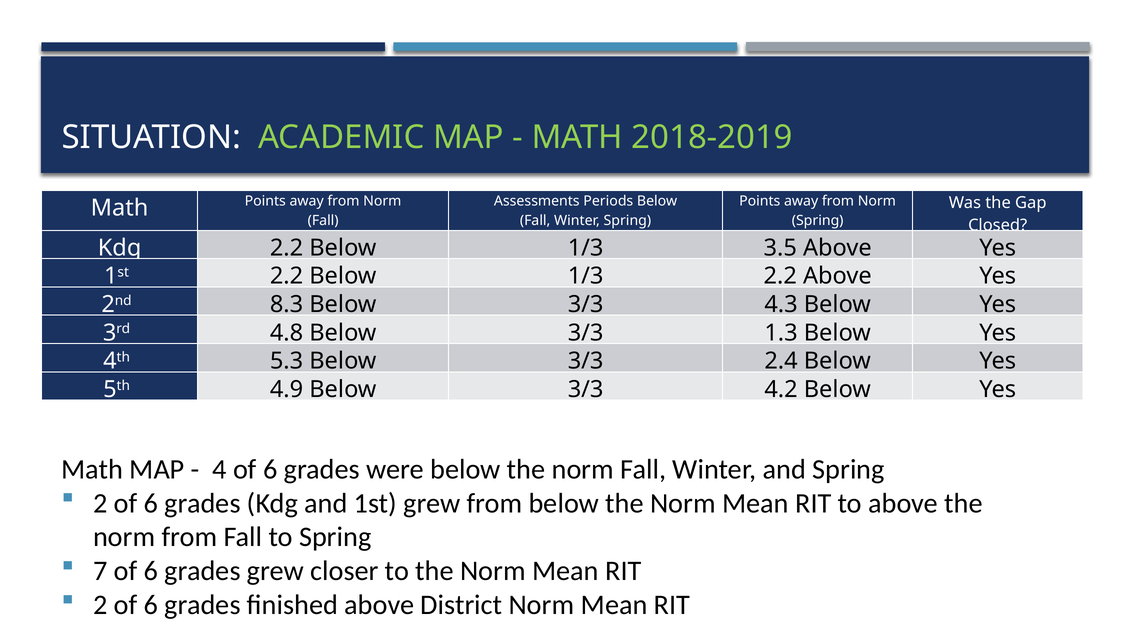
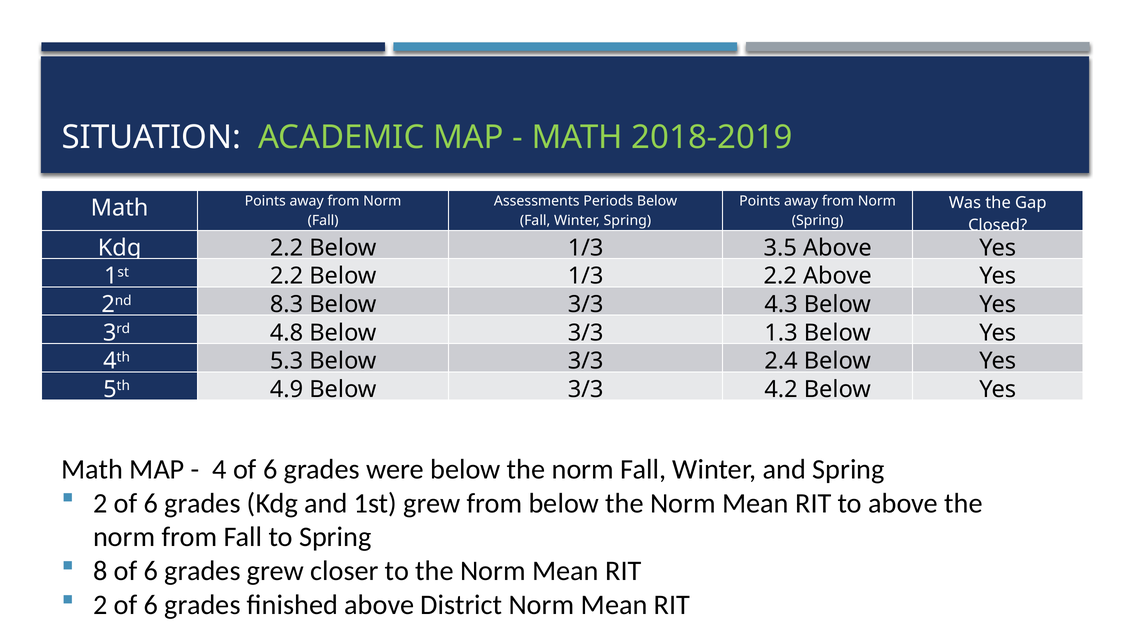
7: 7 -> 8
